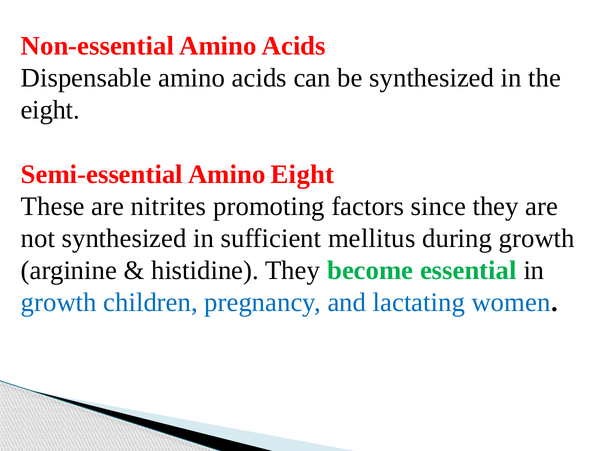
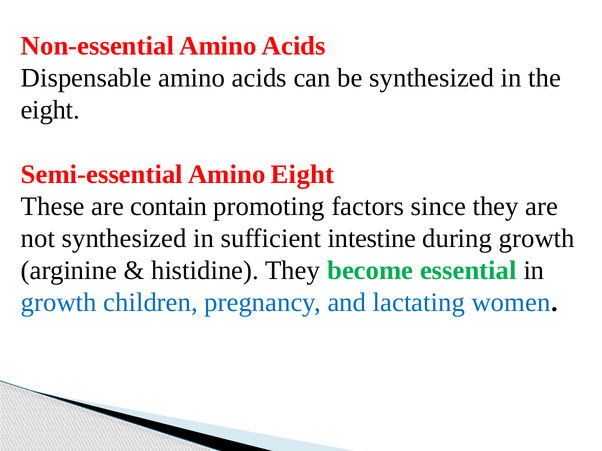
nitrites: nitrites -> contain
mellitus: mellitus -> intestine
